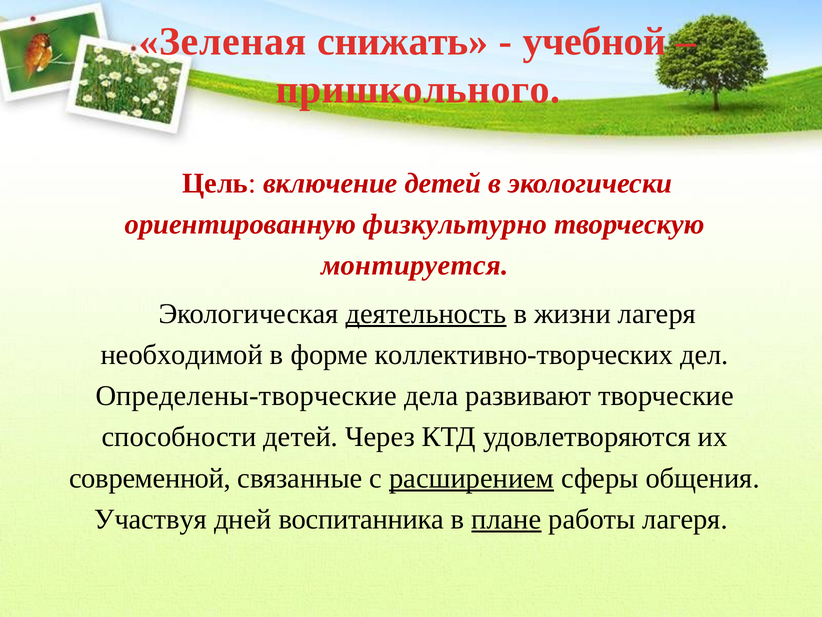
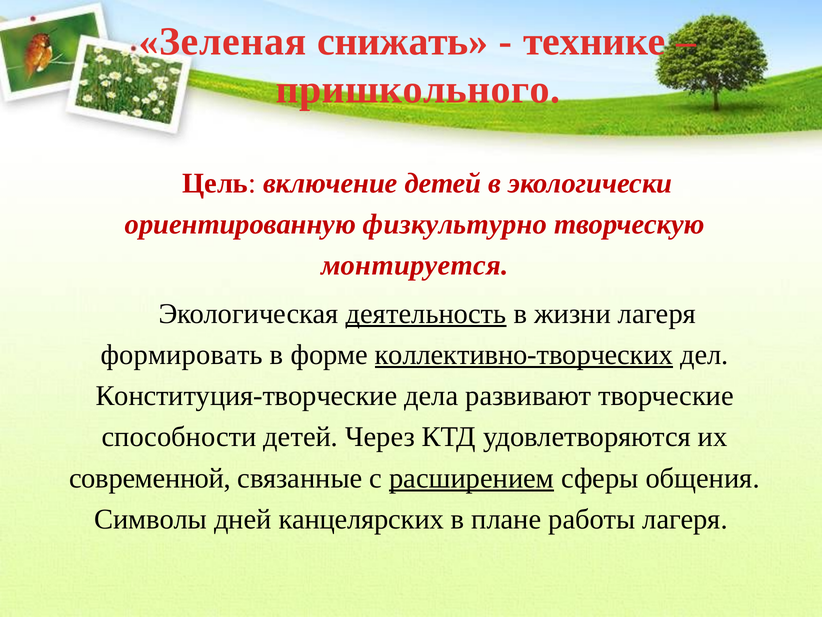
учебной: учебной -> технике
необходимой: необходимой -> формировать
коллективно-творческих underline: none -> present
Определены-творческие: Определены-творческие -> Конституция-творческие
Участвуя: Участвуя -> Символы
воспитанника: воспитанника -> канцелярских
плане underline: present -> none
